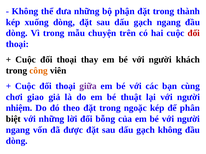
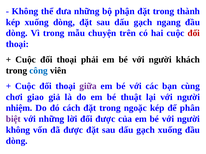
thay: thay -> phải
công colour: orange -> blue
theo: theo -> cách
biệt colour: black -> purple
đối bỗng: bỗng -> được
ngang at (18, 130): ngang -> không
gạch không: không -> xuống
